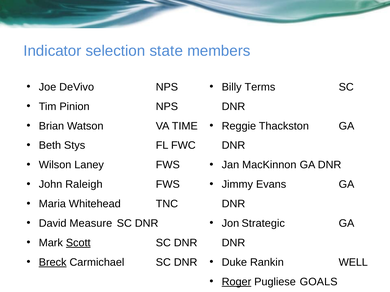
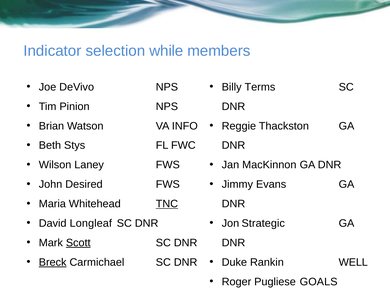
state: state -> while
TIME: TIME -> INFO
Raleigh: Raleigh -> Desired
TNC underline: none -> present
Measure: Measure -> Longleaf
Roger underline: present -> none
